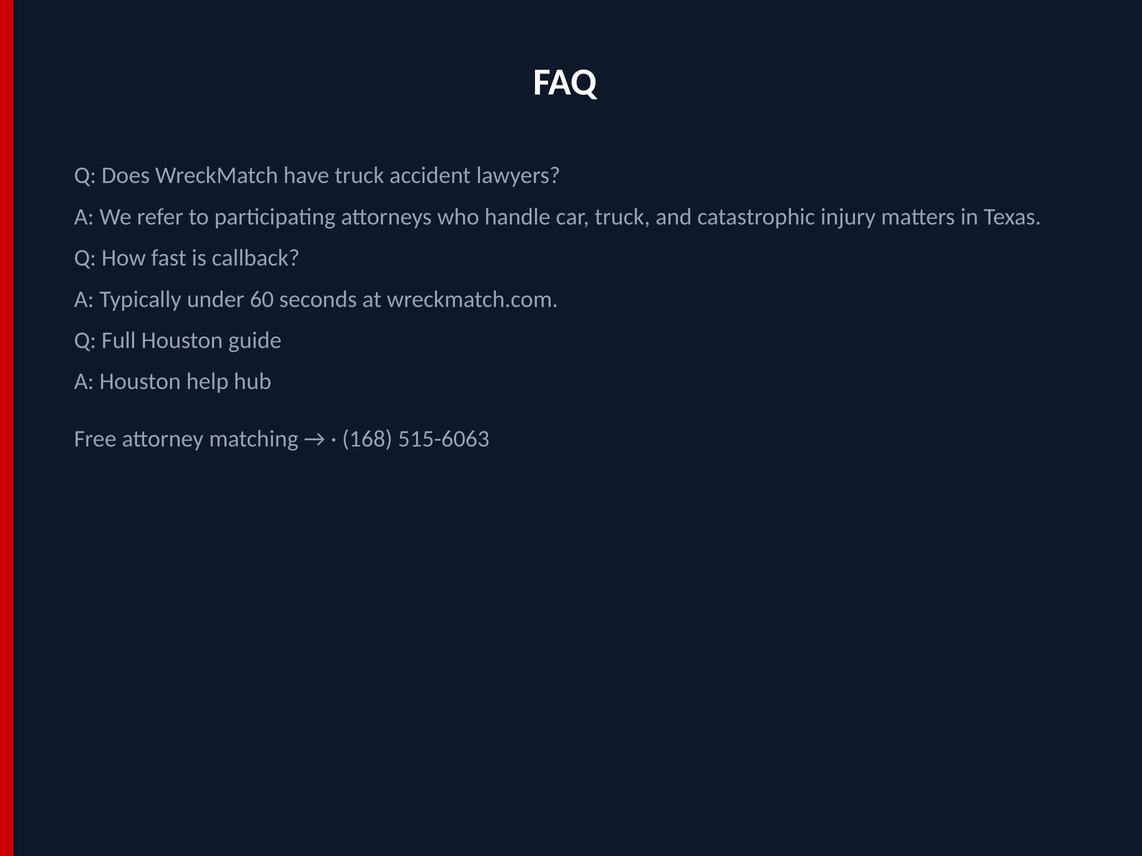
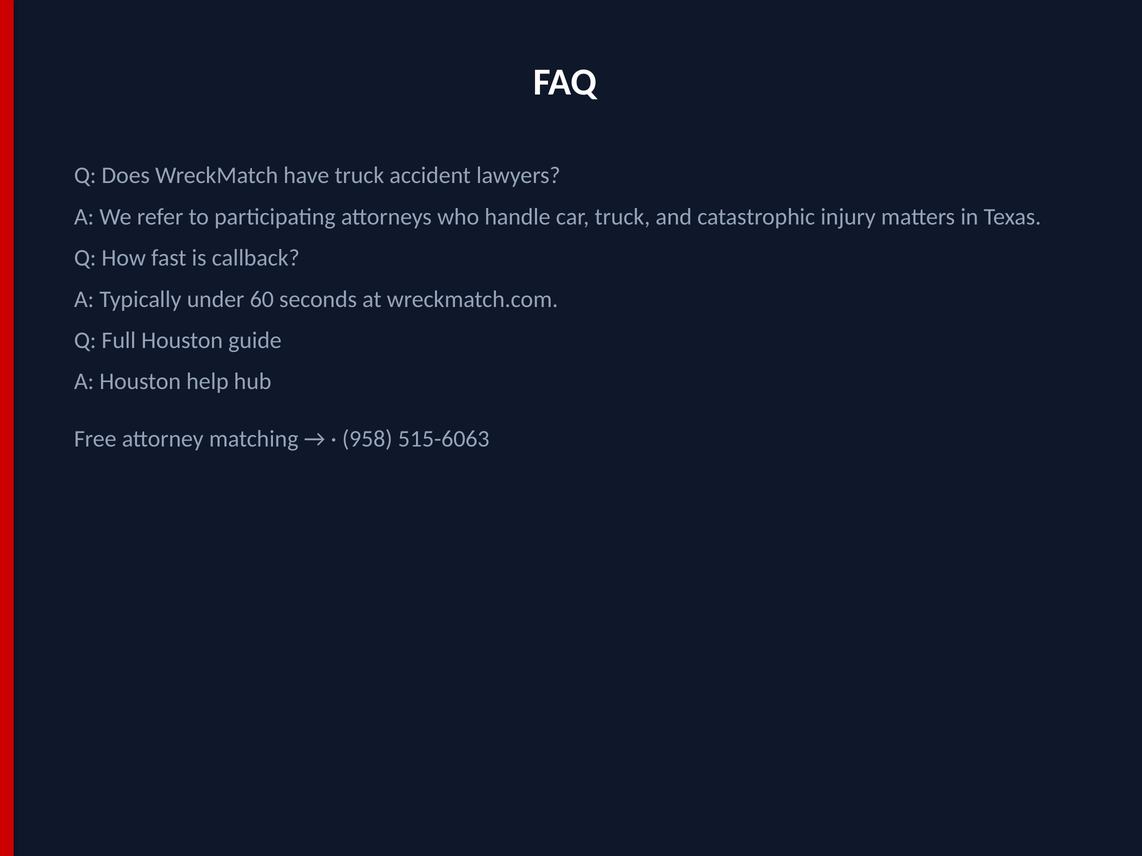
168: 168 -> 958
